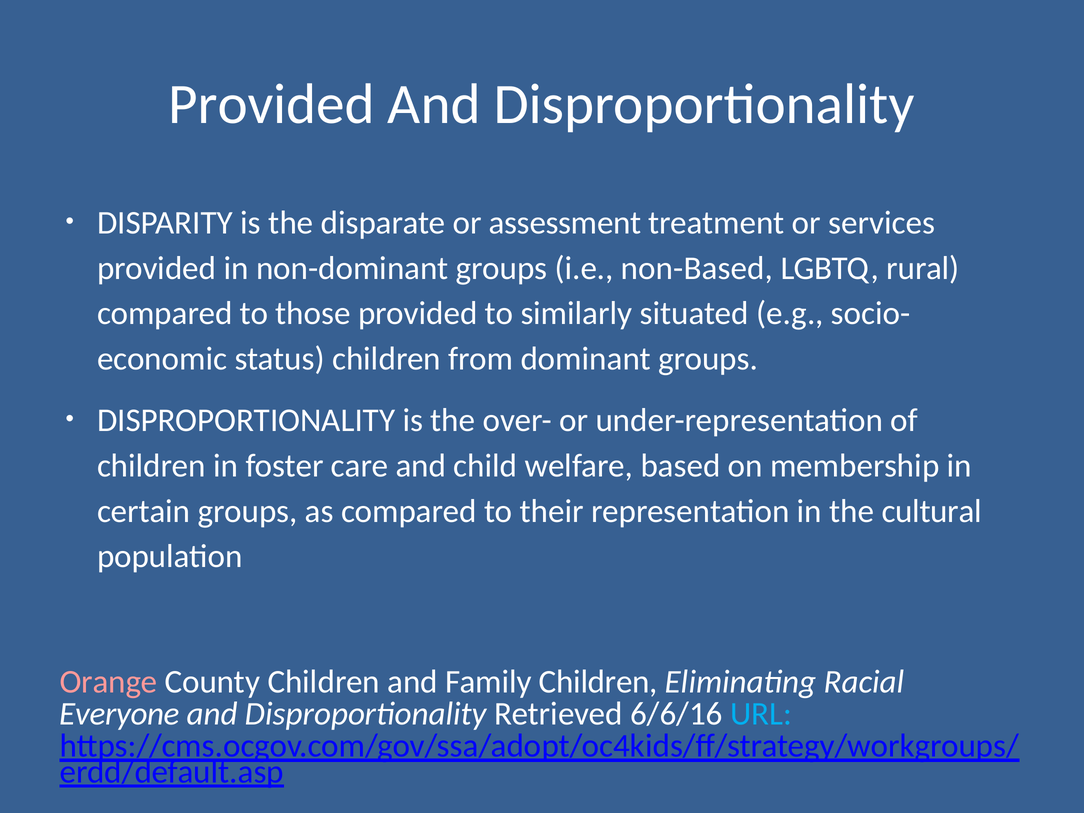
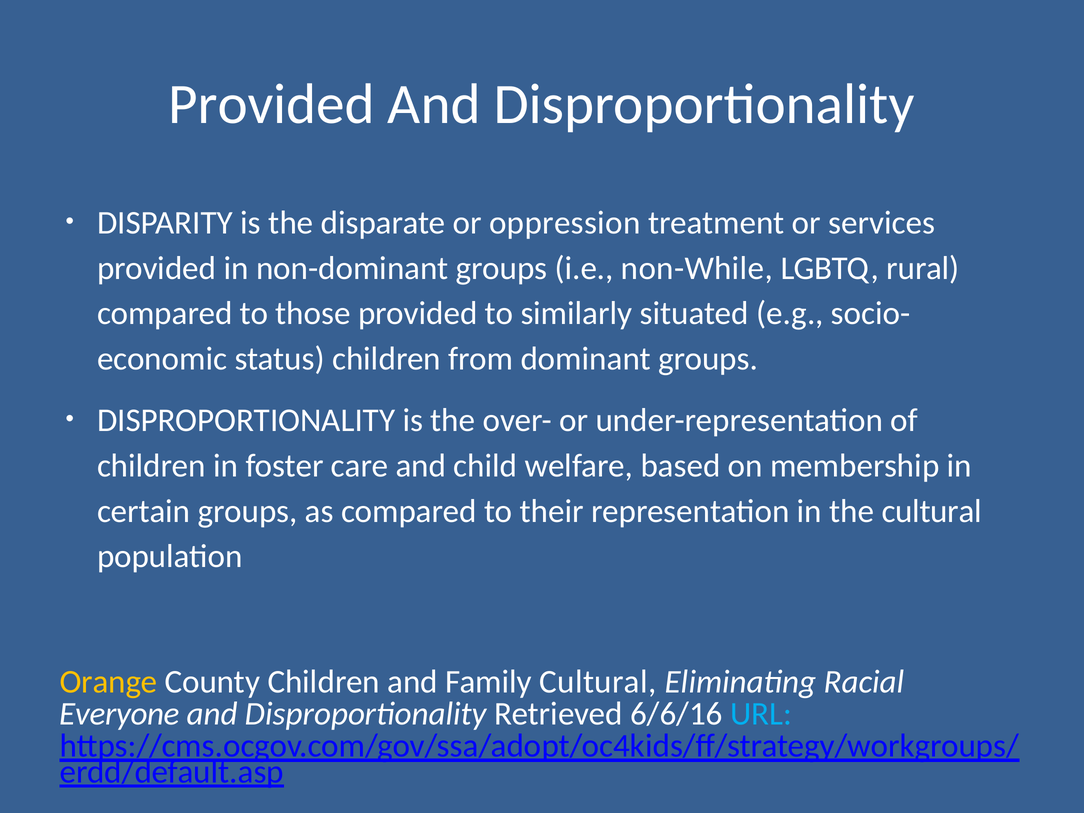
assessment: assessment -> oppression
non-Based: non-Based -> non-While
Orange colour: pink -> yellow
Family Children: Children -> Cultural
